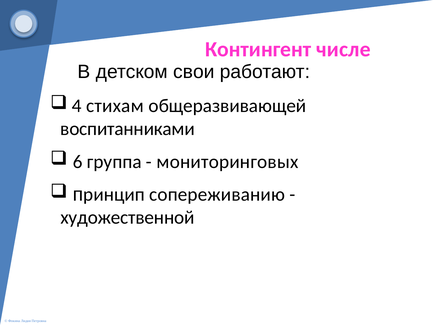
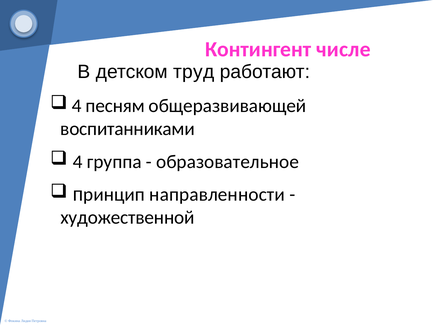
свои: свои -> труд
стихам: стихам -> песням
6 at (78, 162): 6 -> 4
мониторинговых: мониторинговых -> образовательное
сопереживанию: сопереживанию -> направленности
